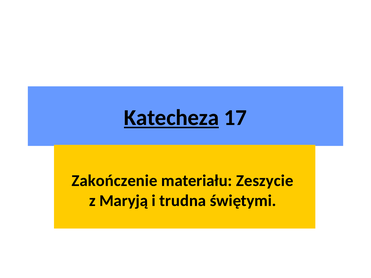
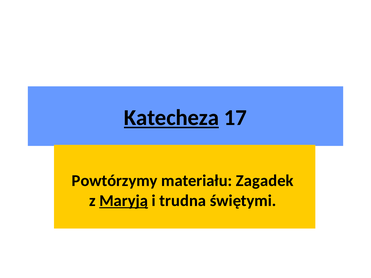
Zakończenie: Zakończenie -> Powtórzymy
Zeszycie: Zeszycie -> Zagadek
Maryją underline: none -> present
